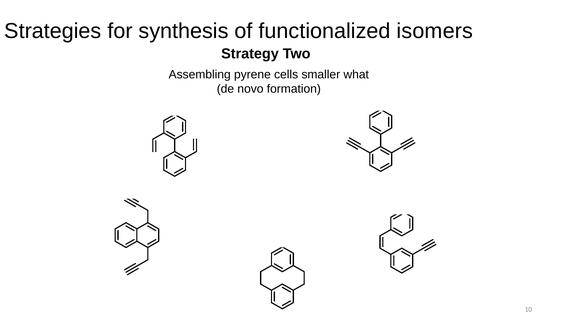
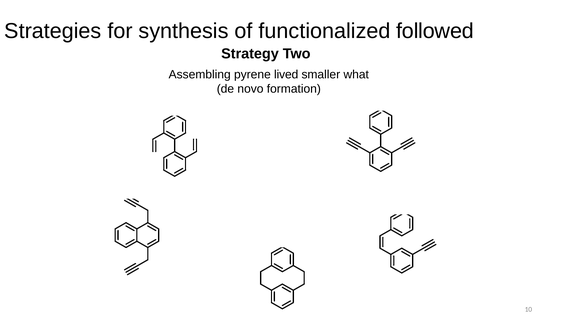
isomers: isomers -> followed
cells: cells -> lived
